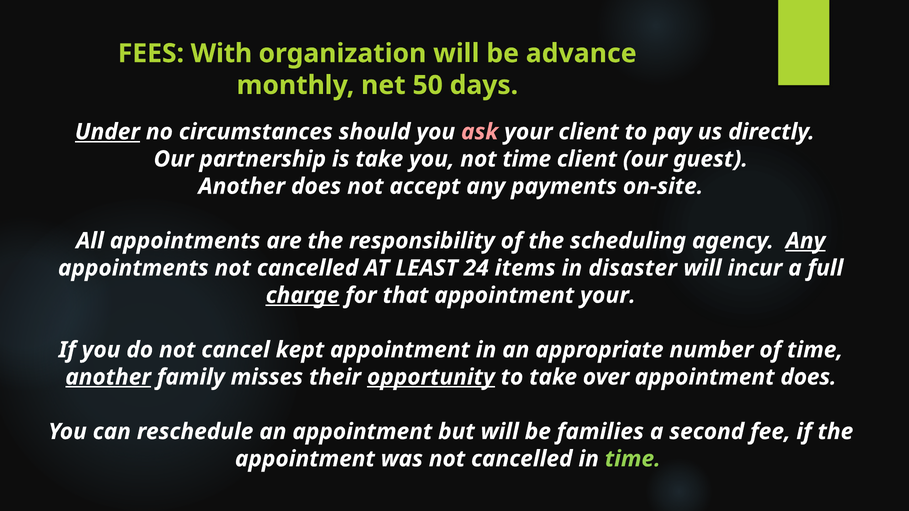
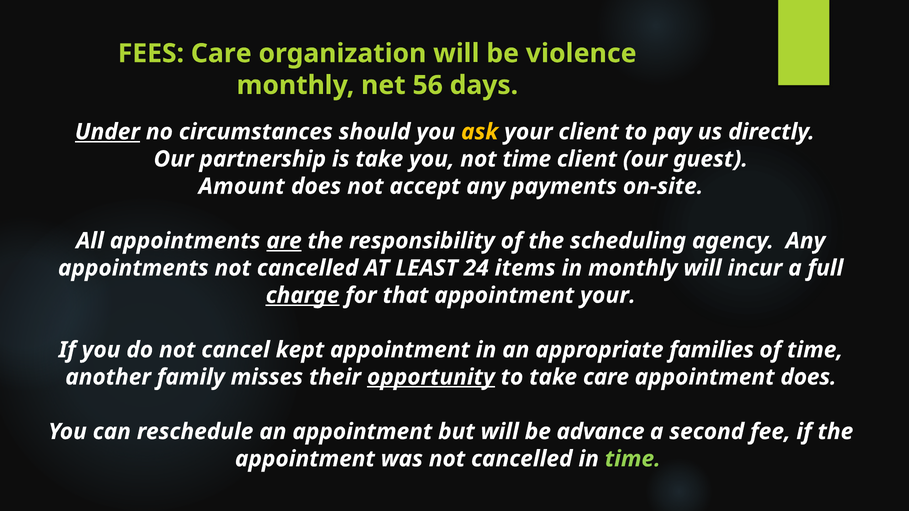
FEES With: With -> Care
advance: advance -> violence
50: 50 -> 56
ask colour: pink -> yellow
Another at (242, 186): Another -> Amount
are underline: none -> present
Any at (805, 241) underline: present -> none
in disaster: disaster -> monthly
number: number -> families
another at (108, 377) underline: present -> none
take over: over -> care
families: families -> advance
